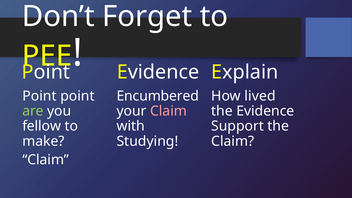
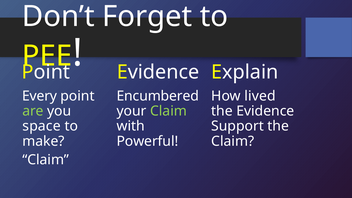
Point at (39, 96): Point -> Every
Claim at (168, 111) colour: pink -> light green
fellow: fellow -> space
Studying: Studying -> Powerful
